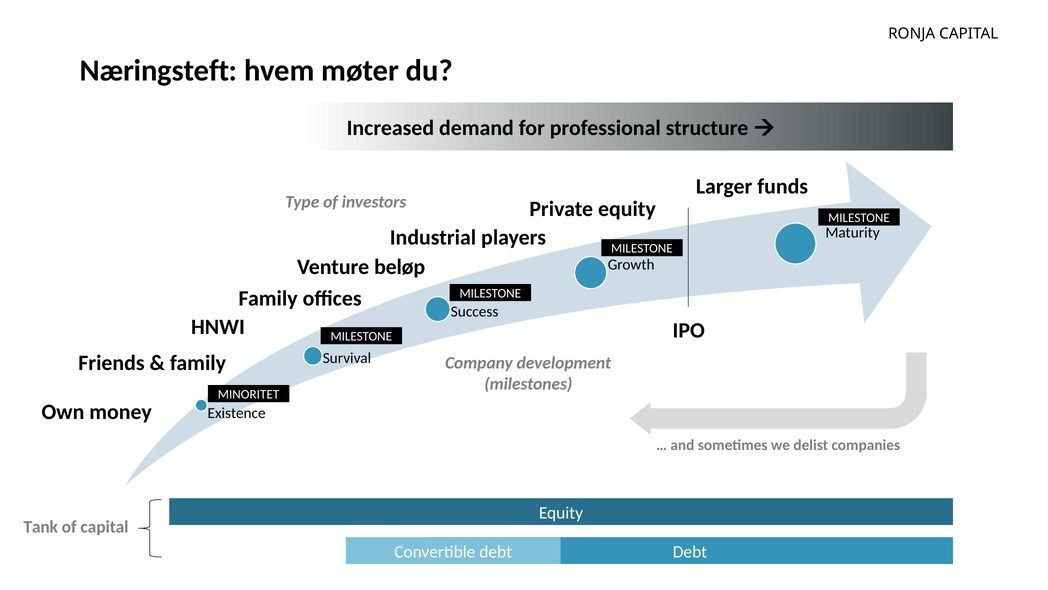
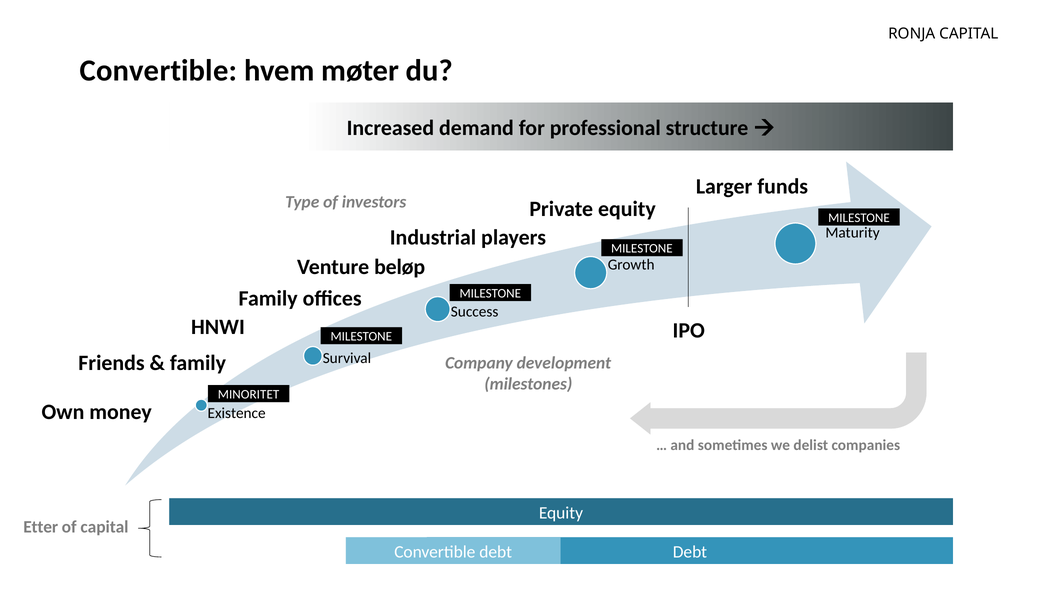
Næringsteft at (159, 71): Næringsteft -> Convertible
Tank: Tank -> Etter
